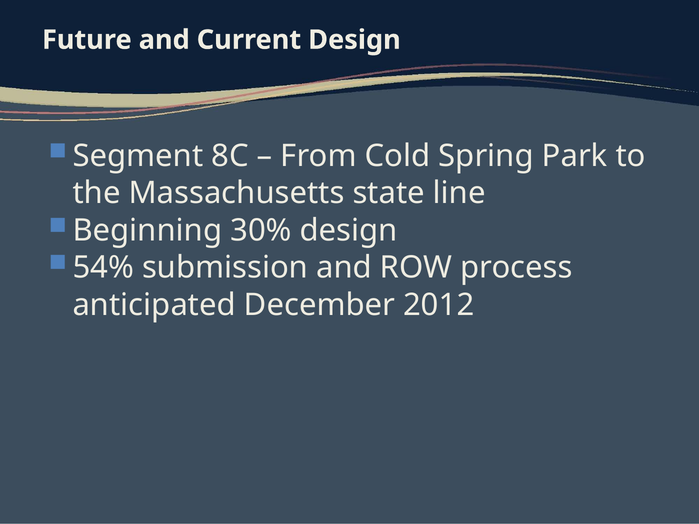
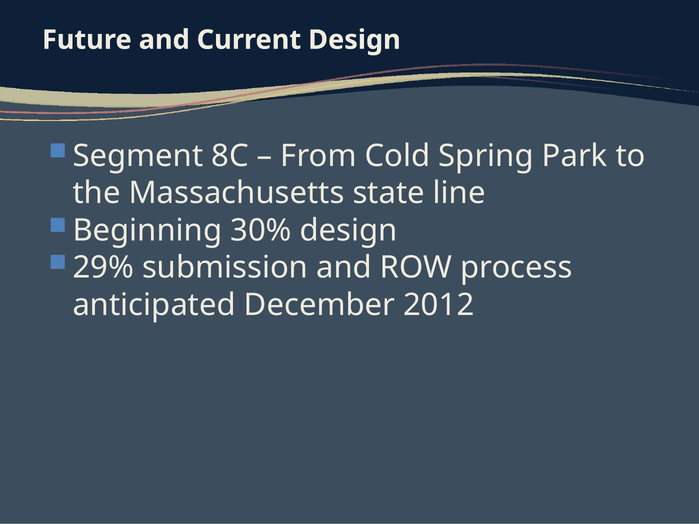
54%: 54% -> 29%
